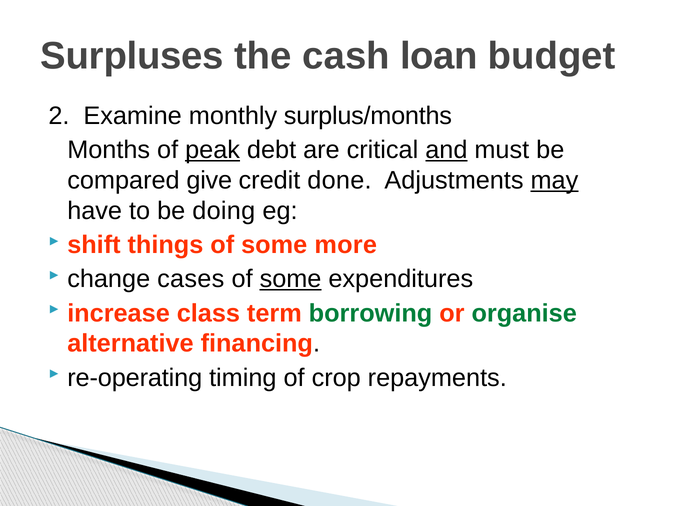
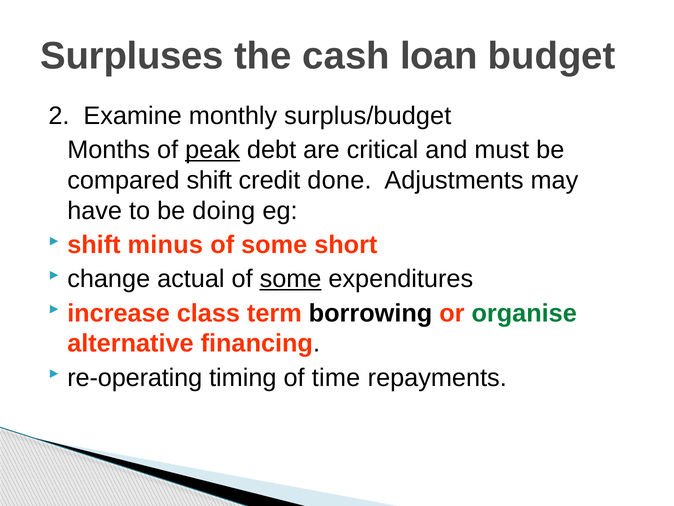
surplus/months: surplus/months -> surplus/budget
and underline: present -> none
compared give: give -> shift
may underline: present -> none
things: things -> minus
more: more -> short
cases: cases -> actual
borrowing colour: green -> black
crop: crop -> time
